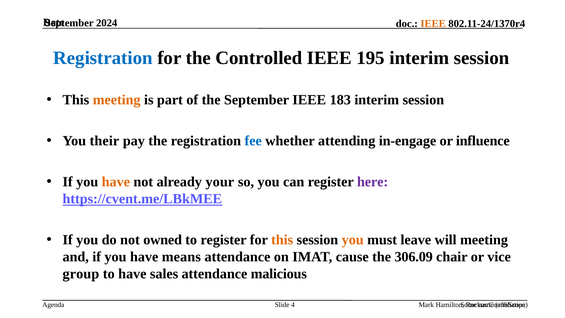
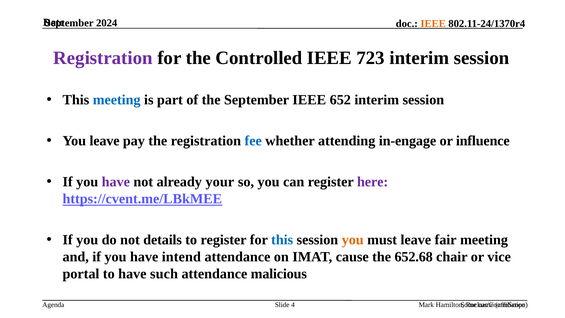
Registration at (103, 58) colour: blue -> purple
195: 195 -> 723
meeting at (117, 100) colour: orange -> blue
183: 183 -> 652
You their: their -> leave
have at (116, 182) colour: orange -> purple
owned: owned -> details
this at (282, 240) colour: orange -> blue
will: will -> fair
means: means -> intend
306.09: 306.09 -> 652.68
group: group -> portal
sales: sales -> such
